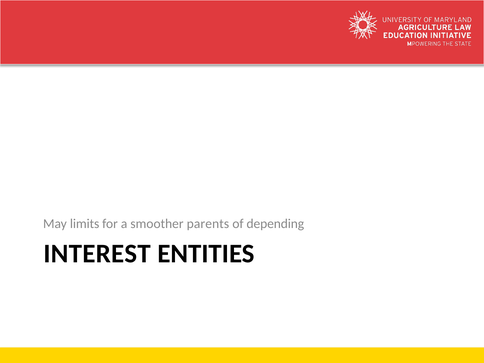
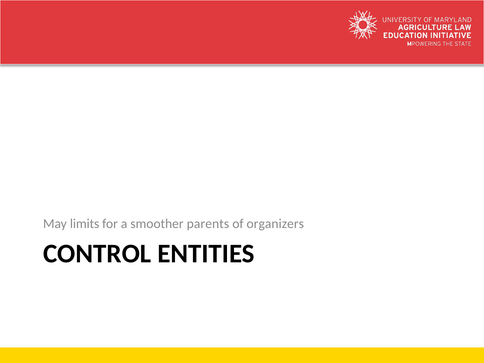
depending: depending -> organizers
INTEREST: INTEREST -> CONTROL
